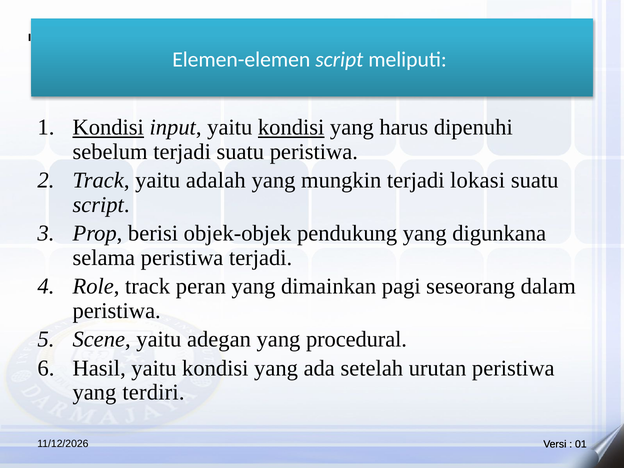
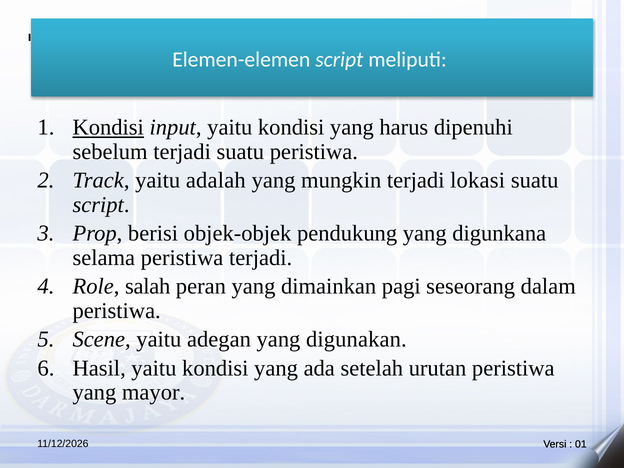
kondisi at (291, 127) underline: present -> none
Role track: track -> salah
procedural: procedural -> digunakan
terdiri: terdiri -> mayor
